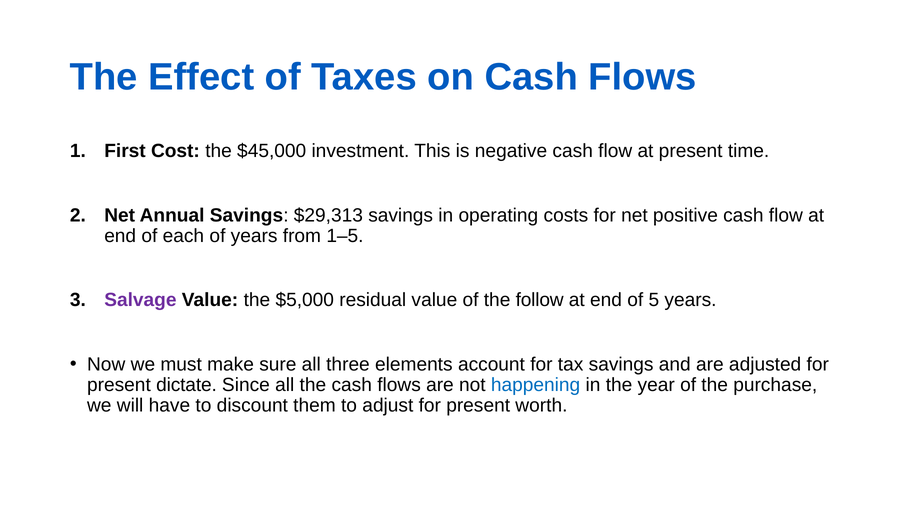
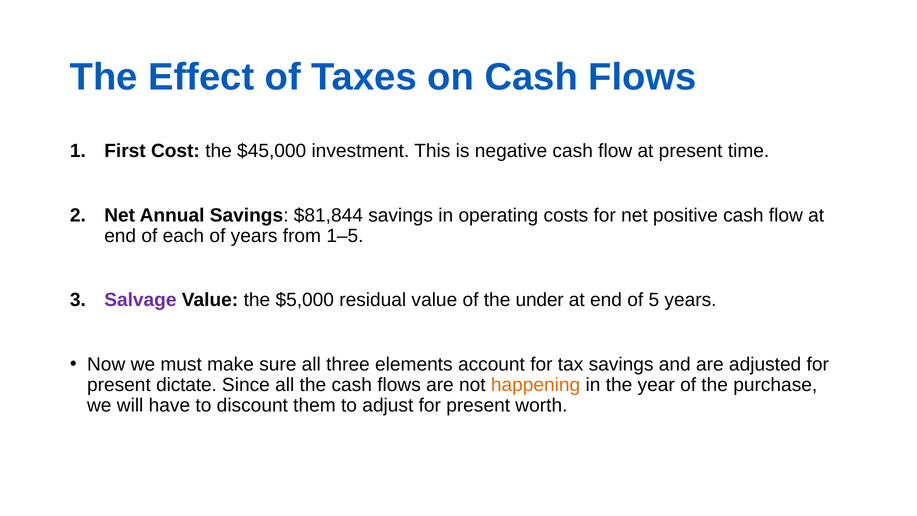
$29,313: $29,313 -> $81,844
follow: follow -> under
happening colour: blue -> orange
